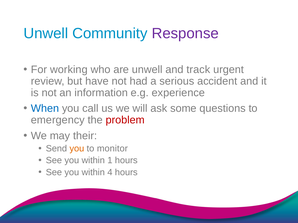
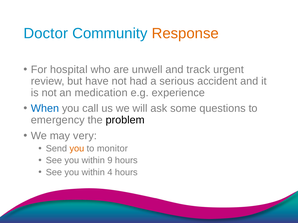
Unwell at (46, 33): Unwell -> Doctor
Response colour: purple -> orange
working: working -> hospital
information: information -> medication
problem colour: red -> black
their: their -> very
1: 1 -> 9
